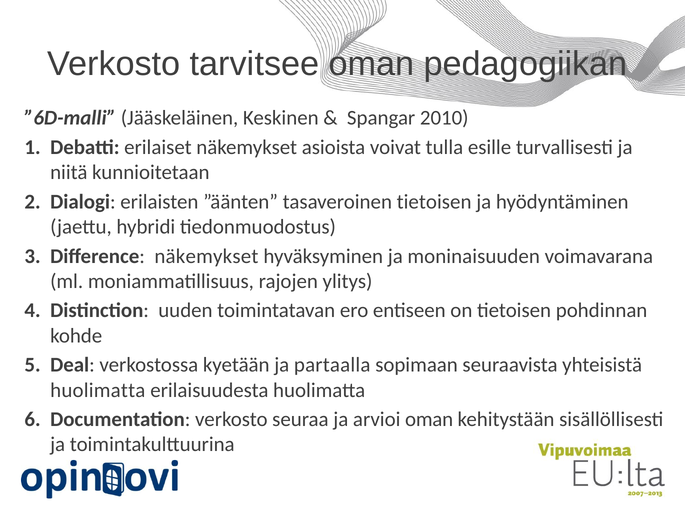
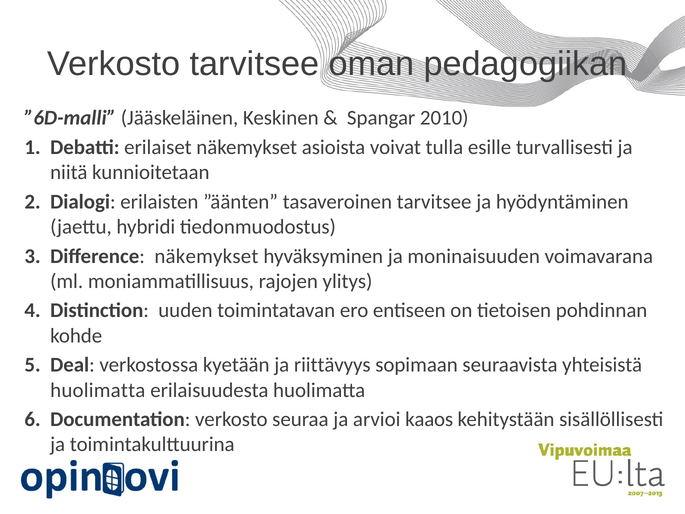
tasaveroinen tietoisen: tietoisen -> tarvitsee
partaalla: partaalla -> riittävyys
arvioi oman: oman -> kaaos
